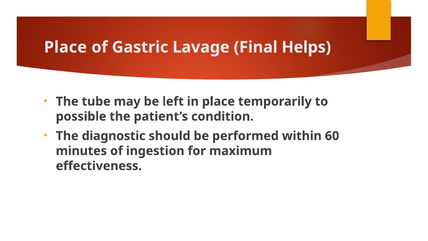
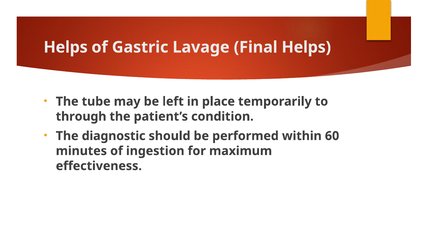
Place at (65, 47): Place -> Helps
possible: possible -> through
